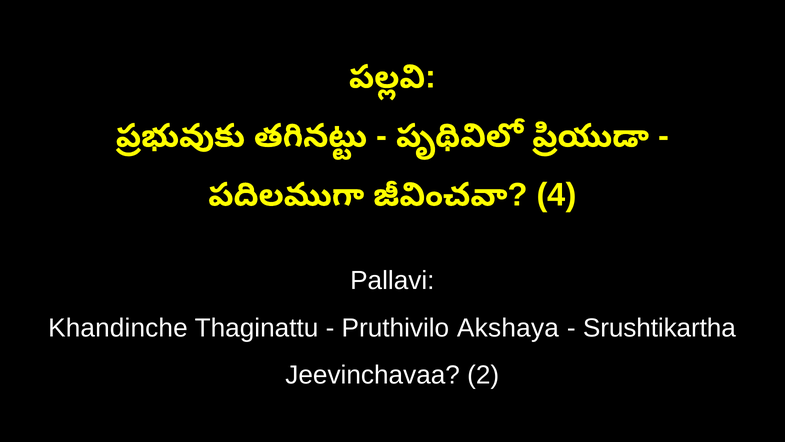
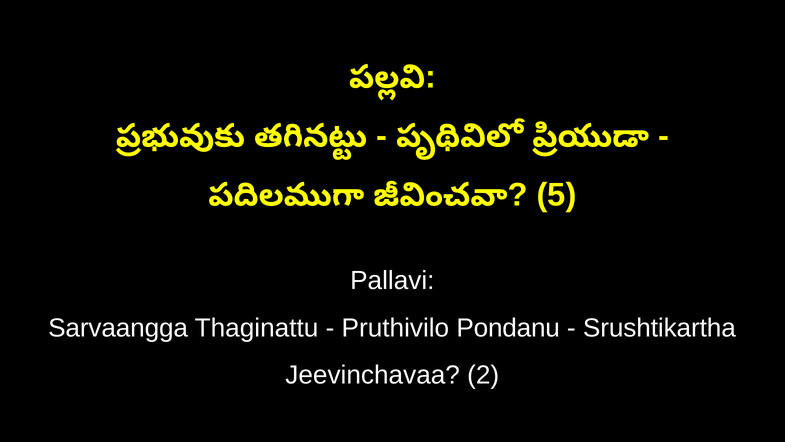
4: 4 -> 5
Khandinche: Khandinche -> Sarvaangga
Akshaya: Akshaya -> Pondanu
